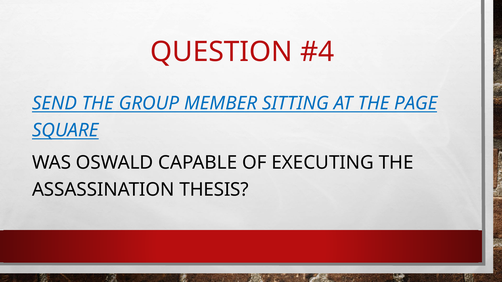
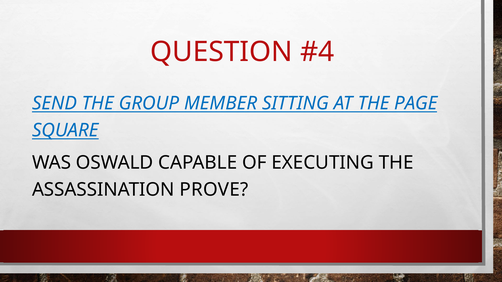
THESIS: THESIS -> PROVE
